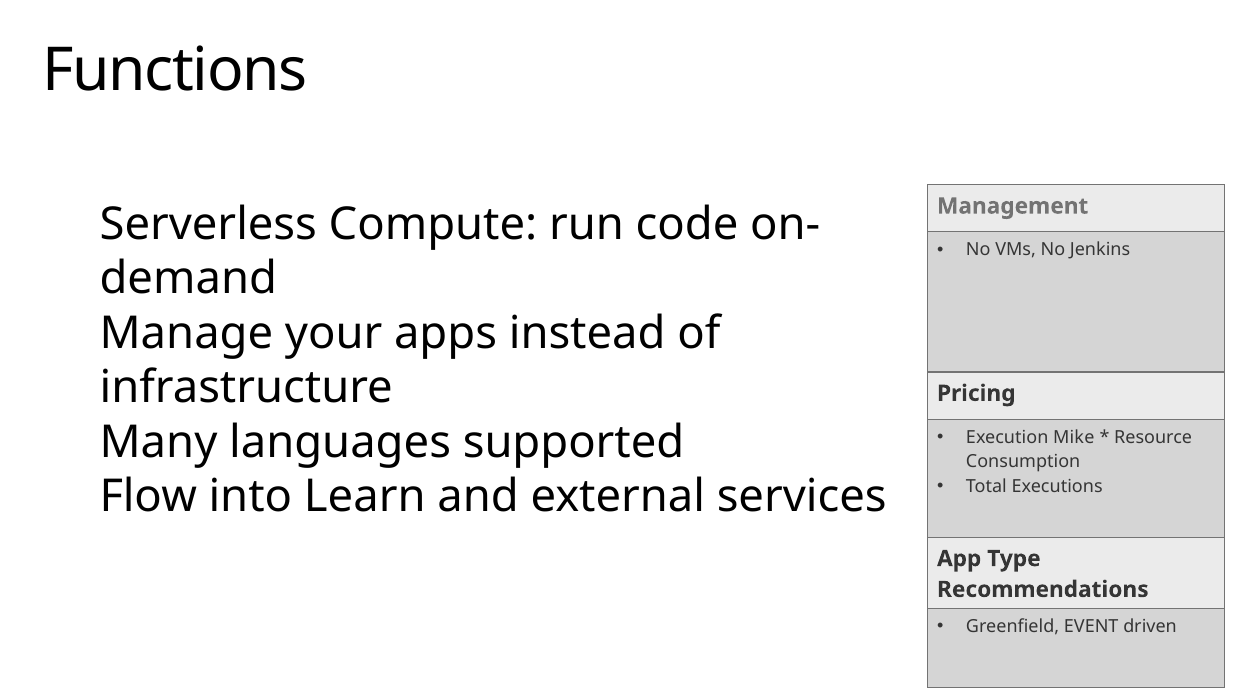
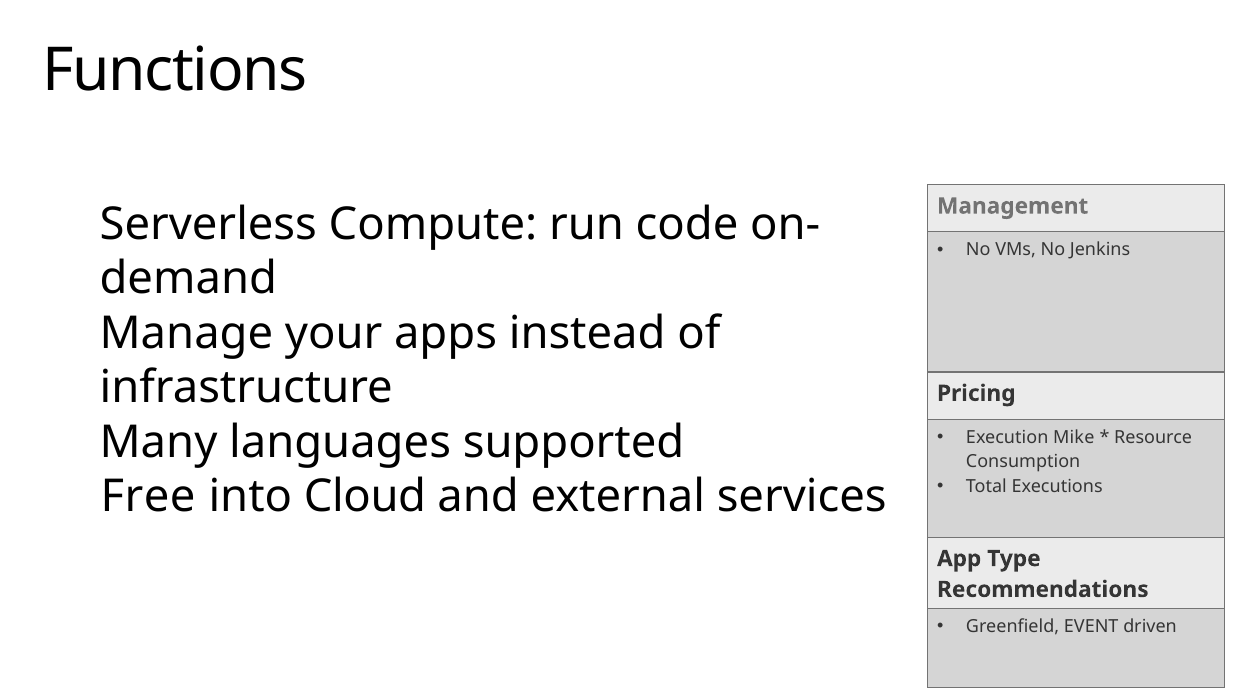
Flow: Flow -> Free
Learn: Learn -> Cloud
